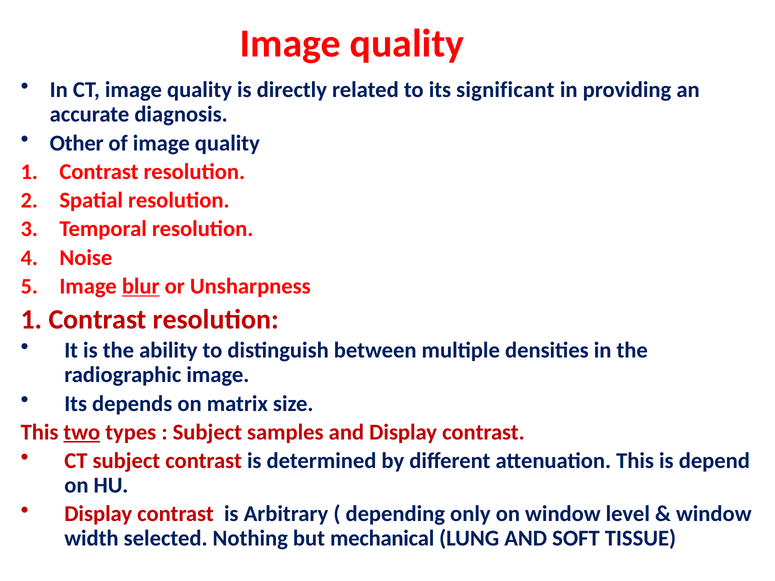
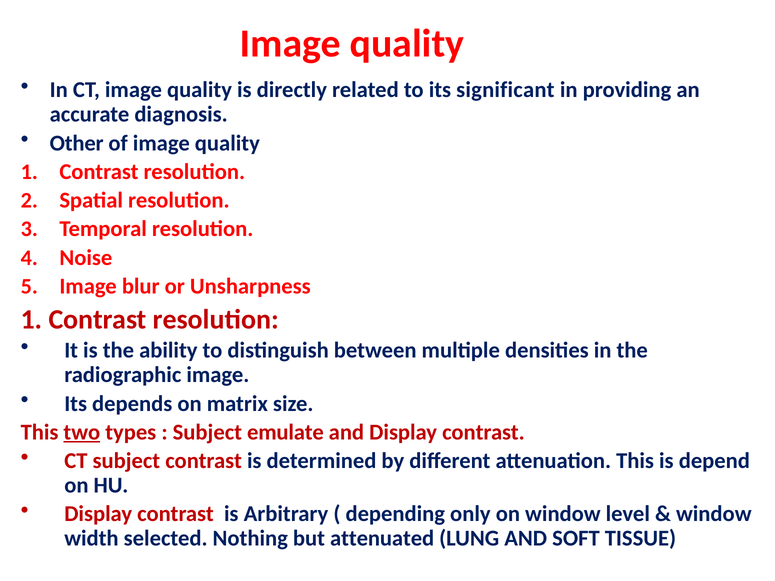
blur underline: present -> none
samples: samples -> emulate
mechanical: mechanical -> attenuated
